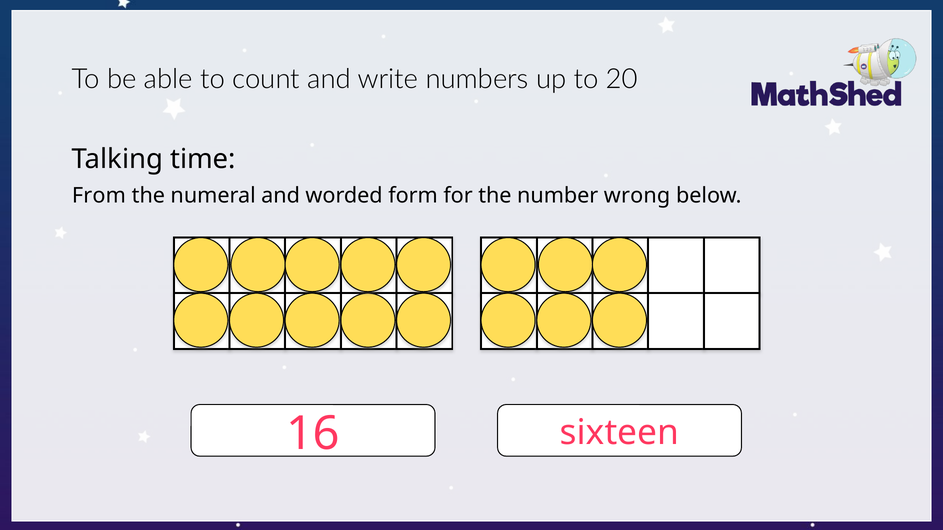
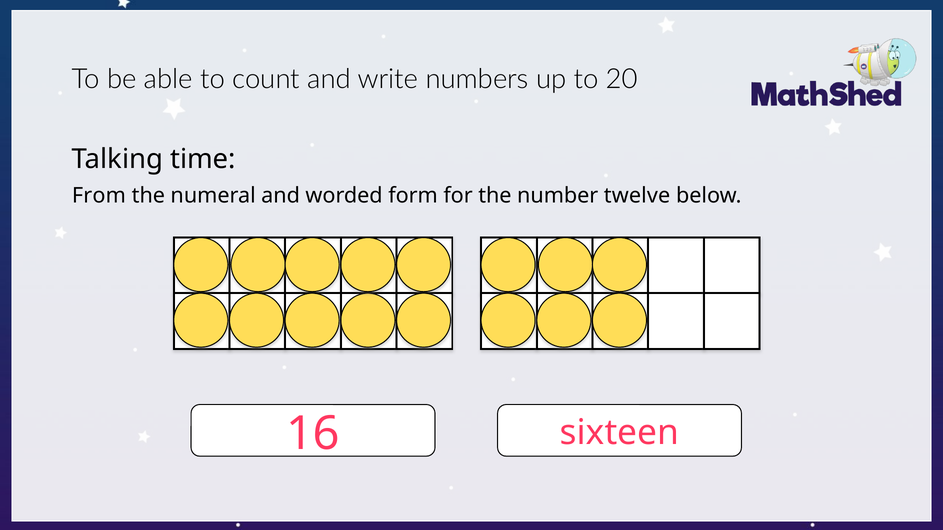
wrong: wrong -> twelve
